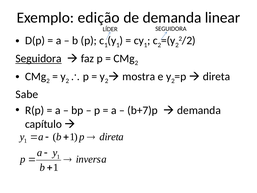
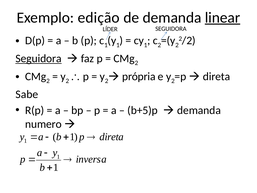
linear underline: none -> present
mostra: mostra -> própria
b+7)p: b+7)p -> b+5)p
capítulo: capítulo -> numero
